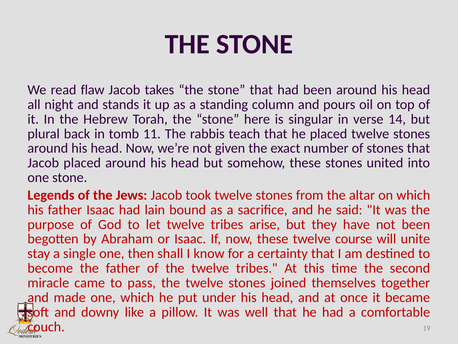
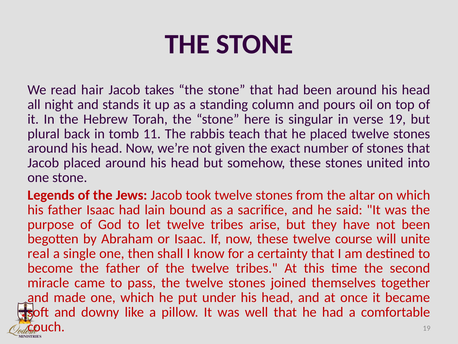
flaw: flaw -> hair
verse 14: 14 -> 19
stay: stay -> real
